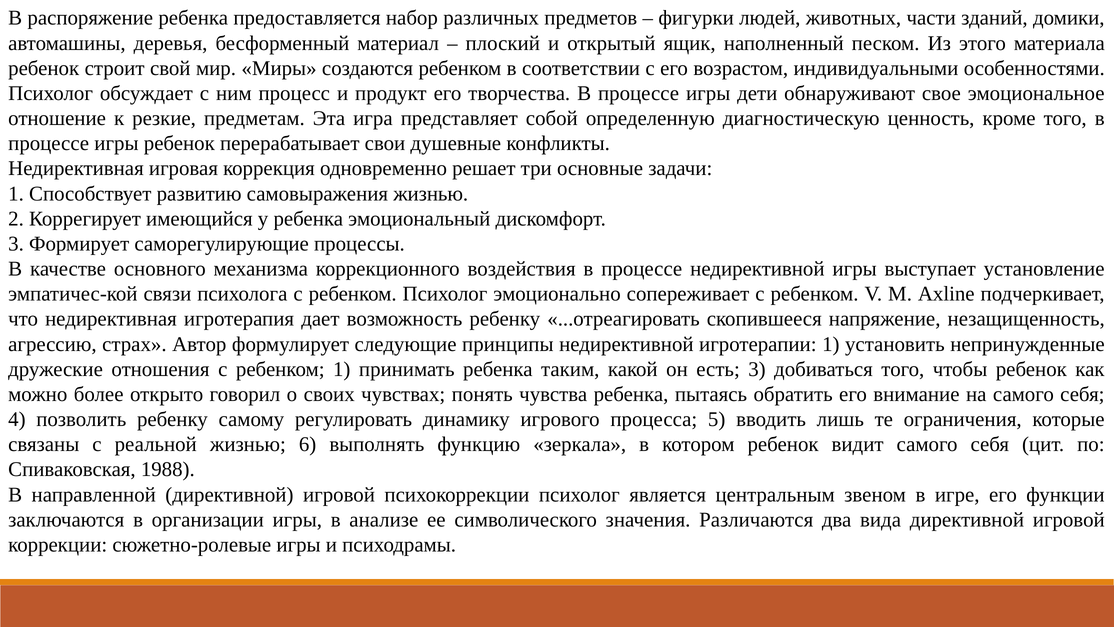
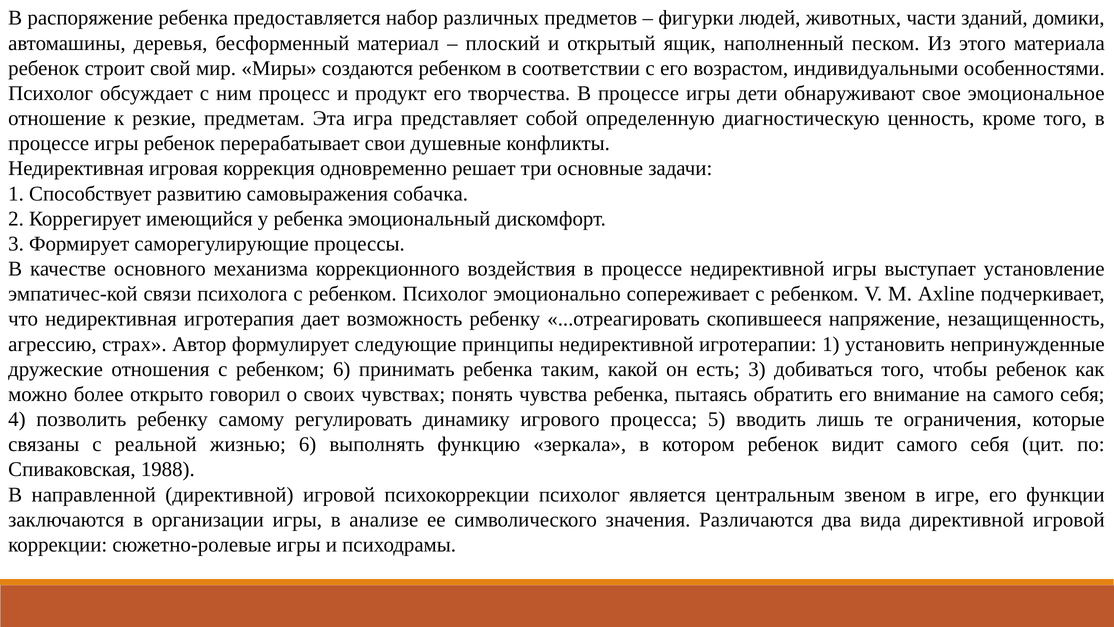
самовыражения жизнью: жизнью -> собачка
ребенком 1: 1 -> 6
